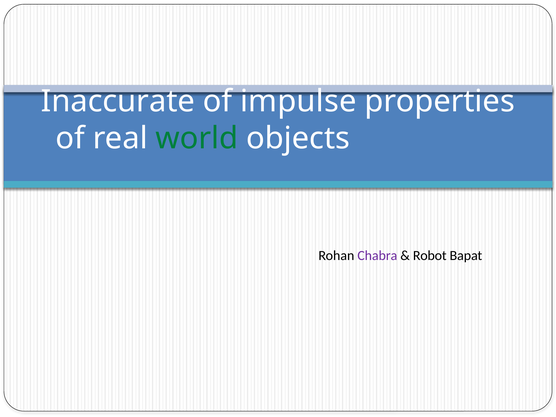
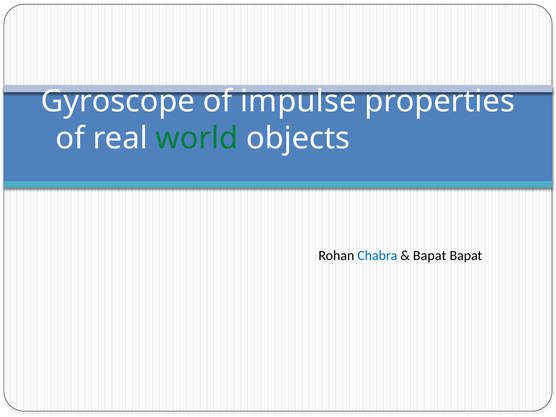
Inaccurate: Inaccurate -> Gyroscope
Chabra colour: purple -> blue
Robot at (430, 256): Robot -> Bapat
